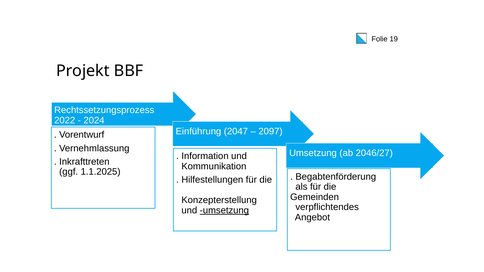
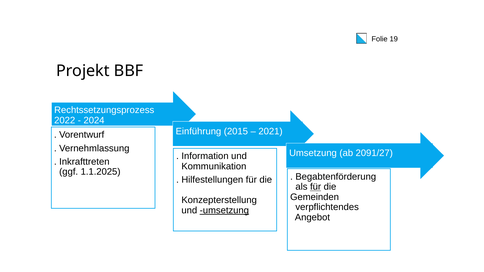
2047: 2047 -> 2015
2097: 2097 -> 2021
2046/27: 2046/27 -> 2091/27
für at (316, 187) underline: none -> present
